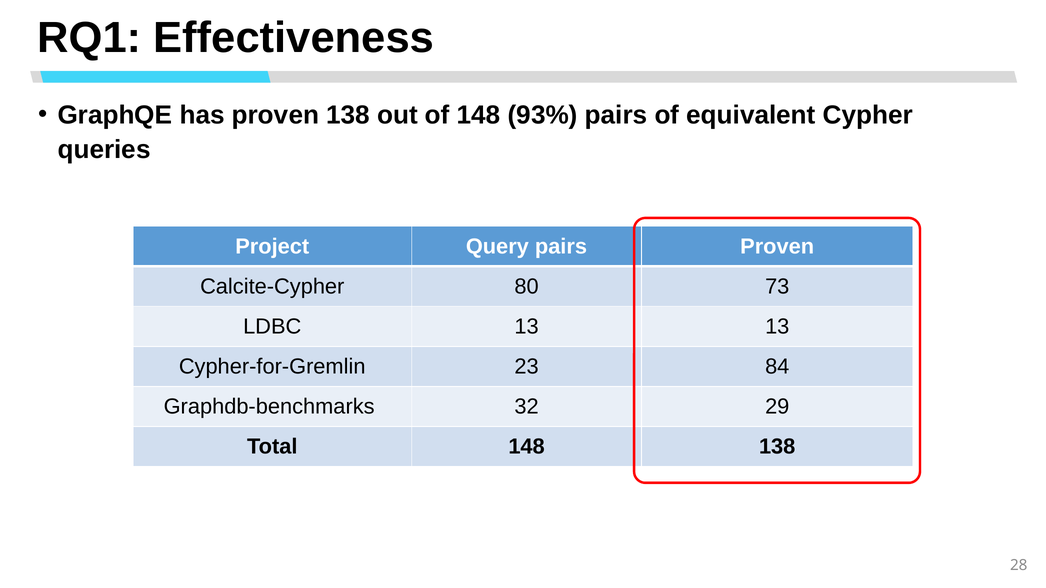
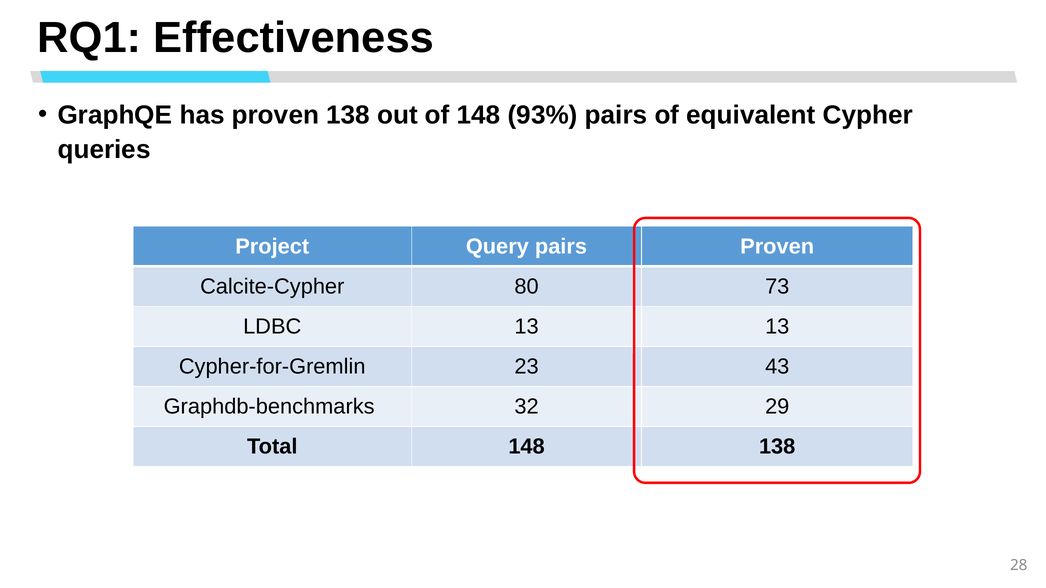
84: 84 -> 43
